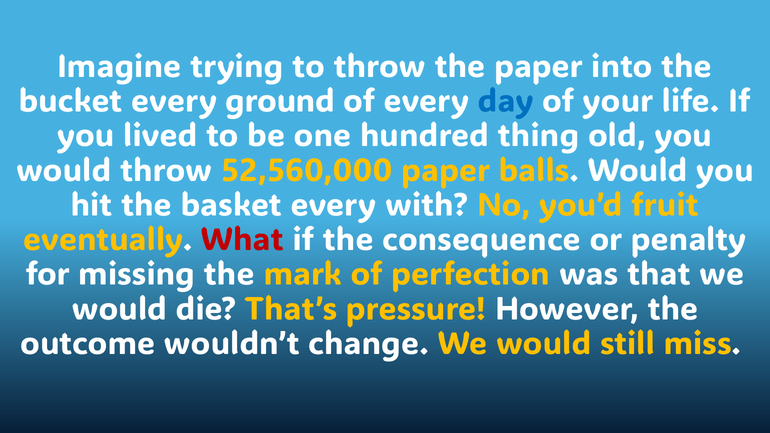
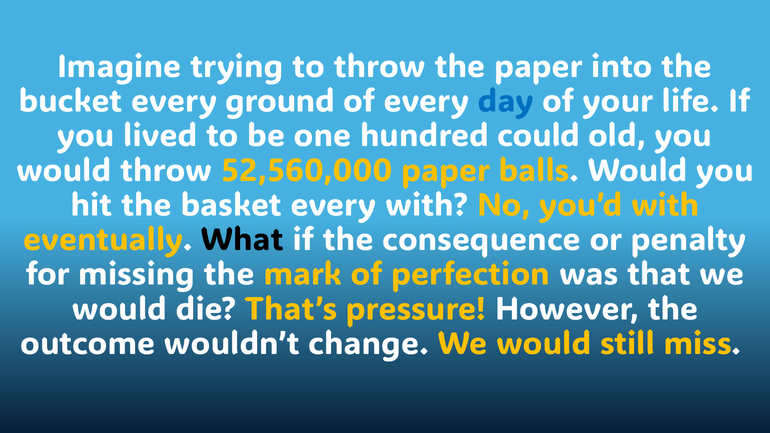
thing: thing -> could
you’d fruit: fruit -> with
What colour: red -> black
